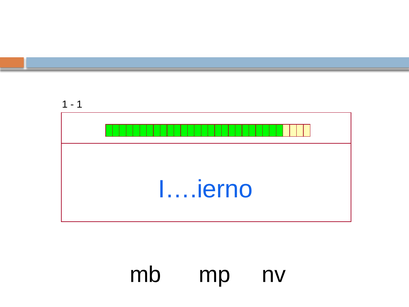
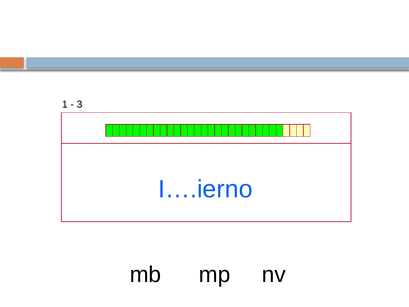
1 at (79, 104): 1 -> 3
